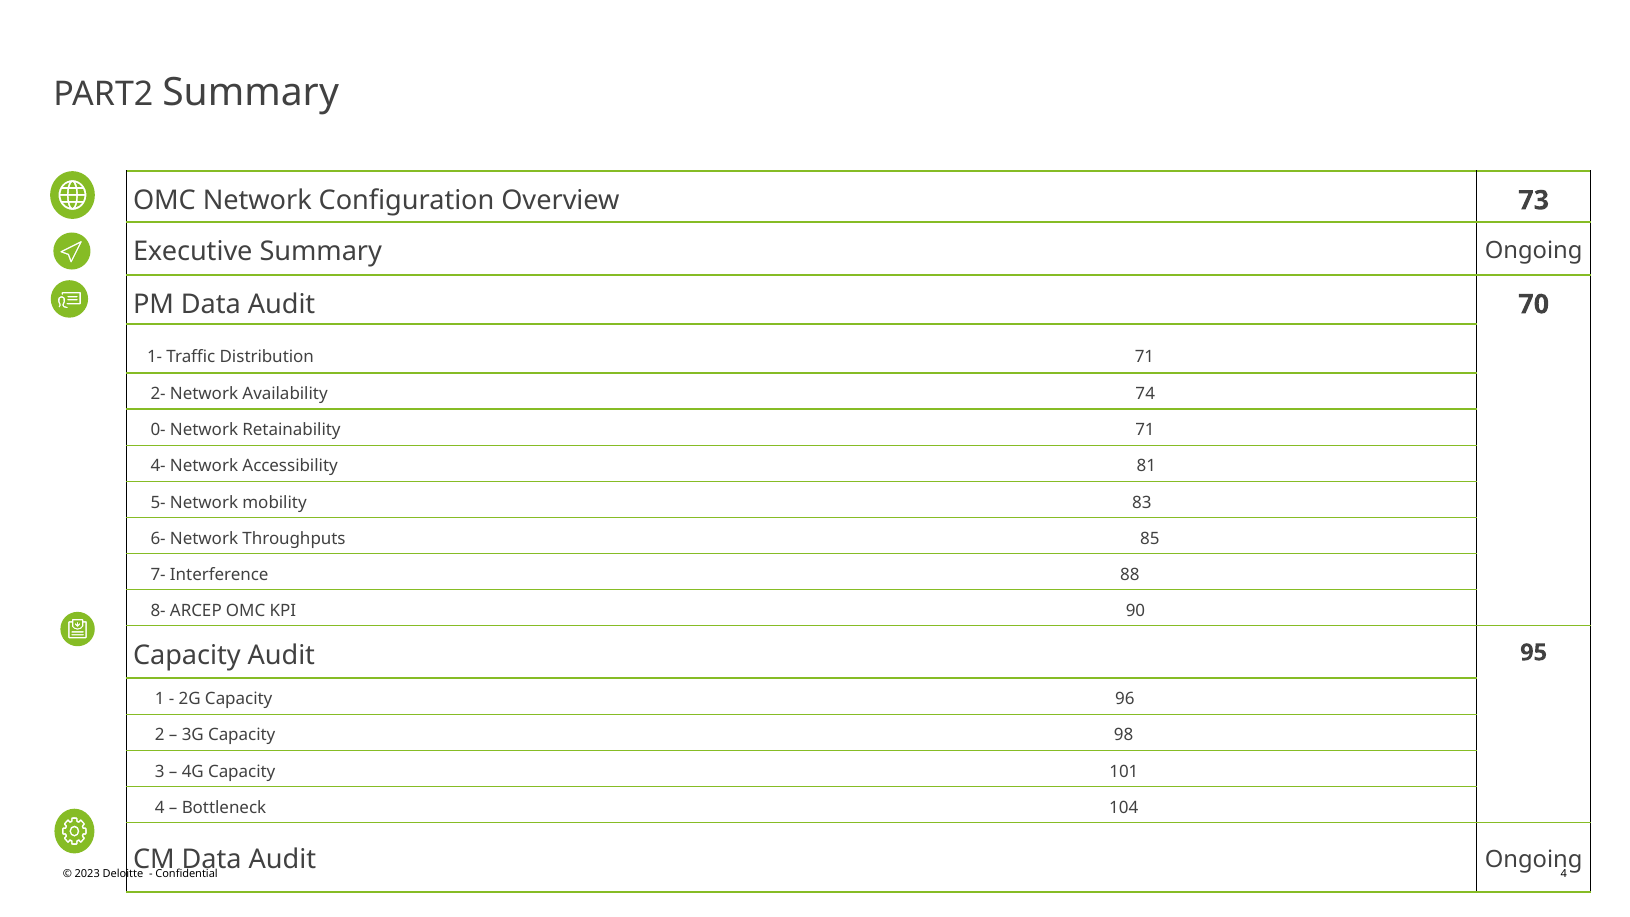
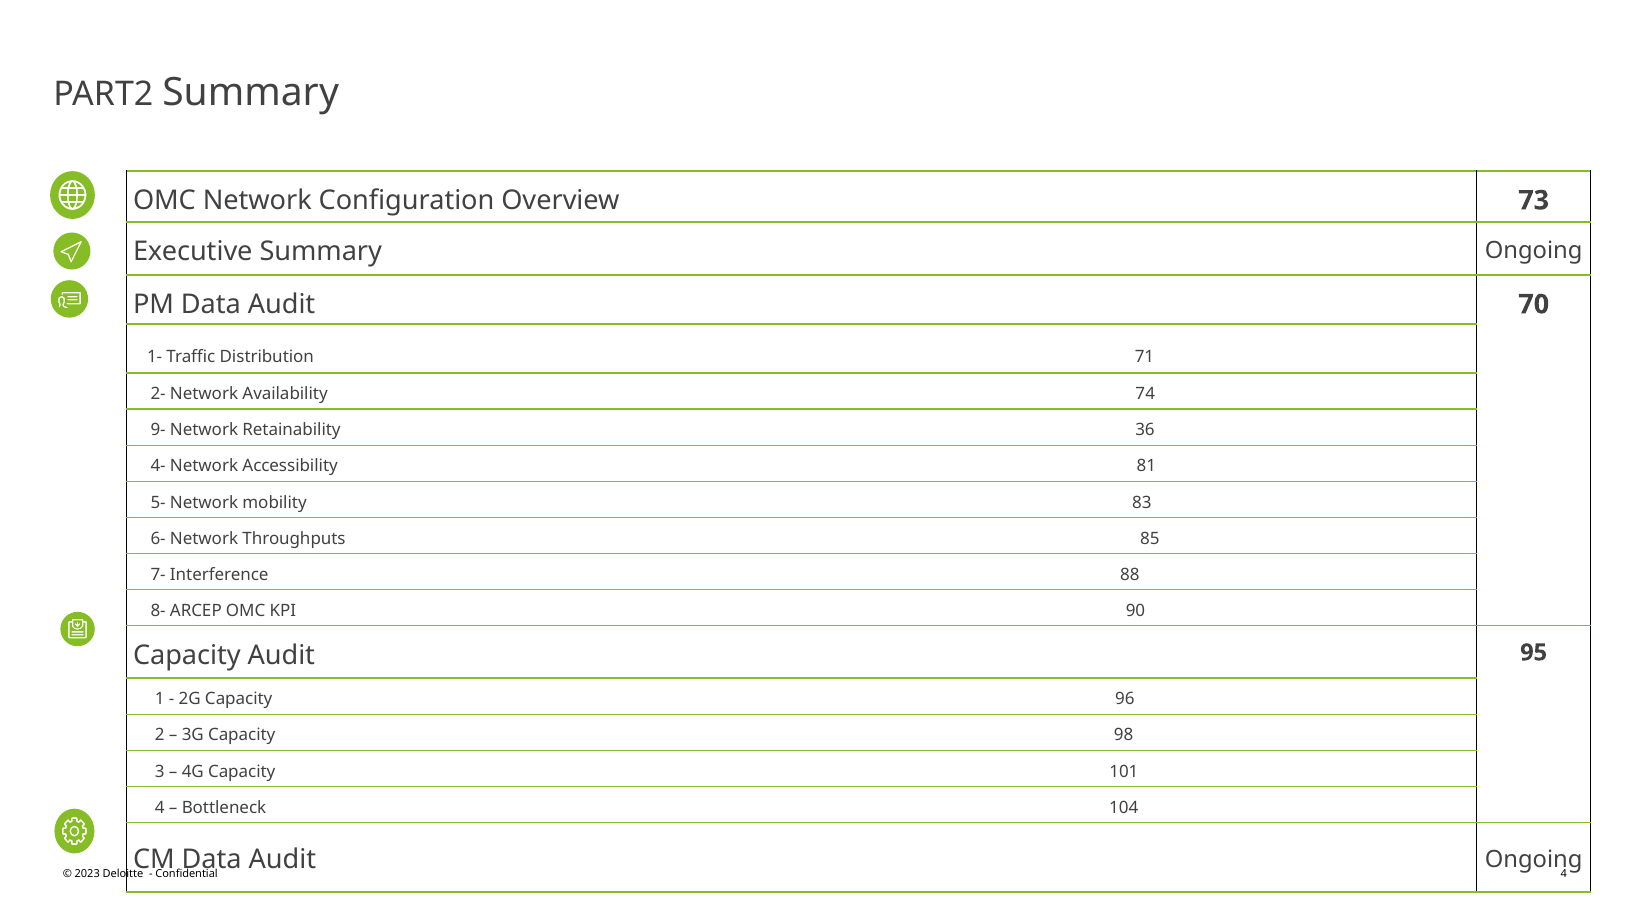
0-: 0- -> 9-
Retainability 71: 71 -> 36
